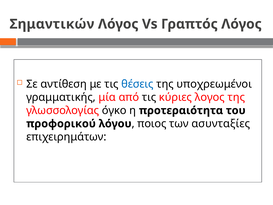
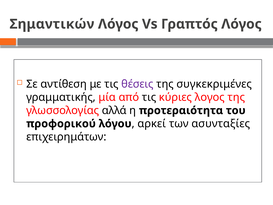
θέσεις colour: blue -> purple
υποχρεωμένοι: υποχρεωμένοι -> συγκεκριμένες
όγκο: όγκο -> αλλά
ποιος: ποιος -> αρκεί
